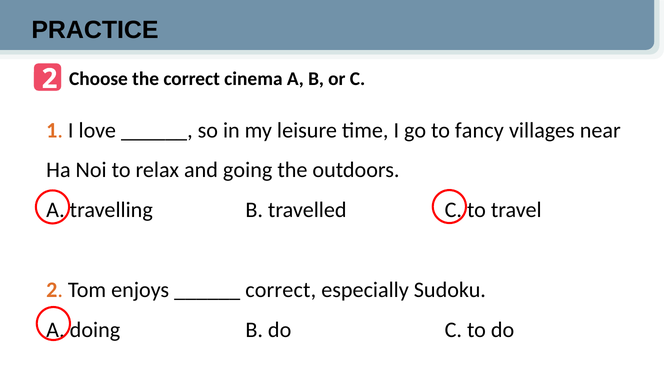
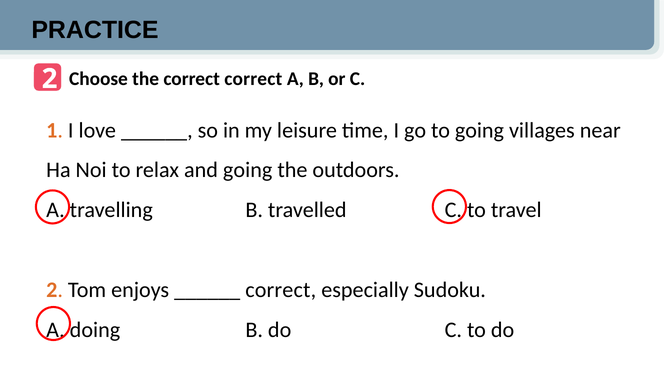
correct cinema: cinema -> correct
to fancy: fancy -> going
